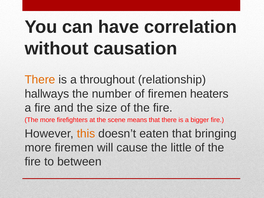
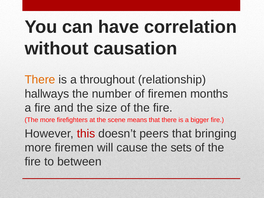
heaters: heaters -> months
this colour: orange -> red
eaten: eaten -> peers
little: little -> sets
